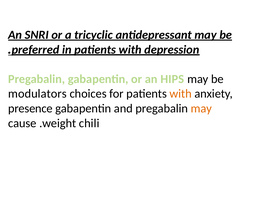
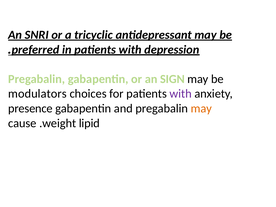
HIPS: HIPS -> SIGN
with at (181, 94) colour: orange -> purple
chili: chili -> lipid
